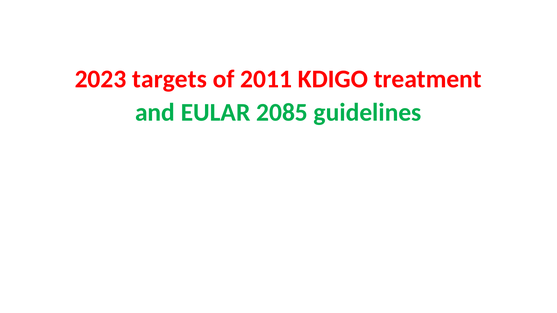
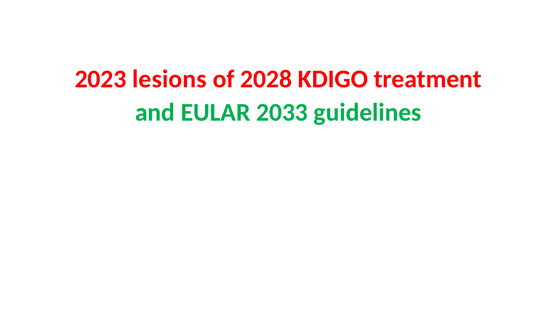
targets: targets -> lesions
2011: 2011 -> 2028
2085: 2085 -> 2033
